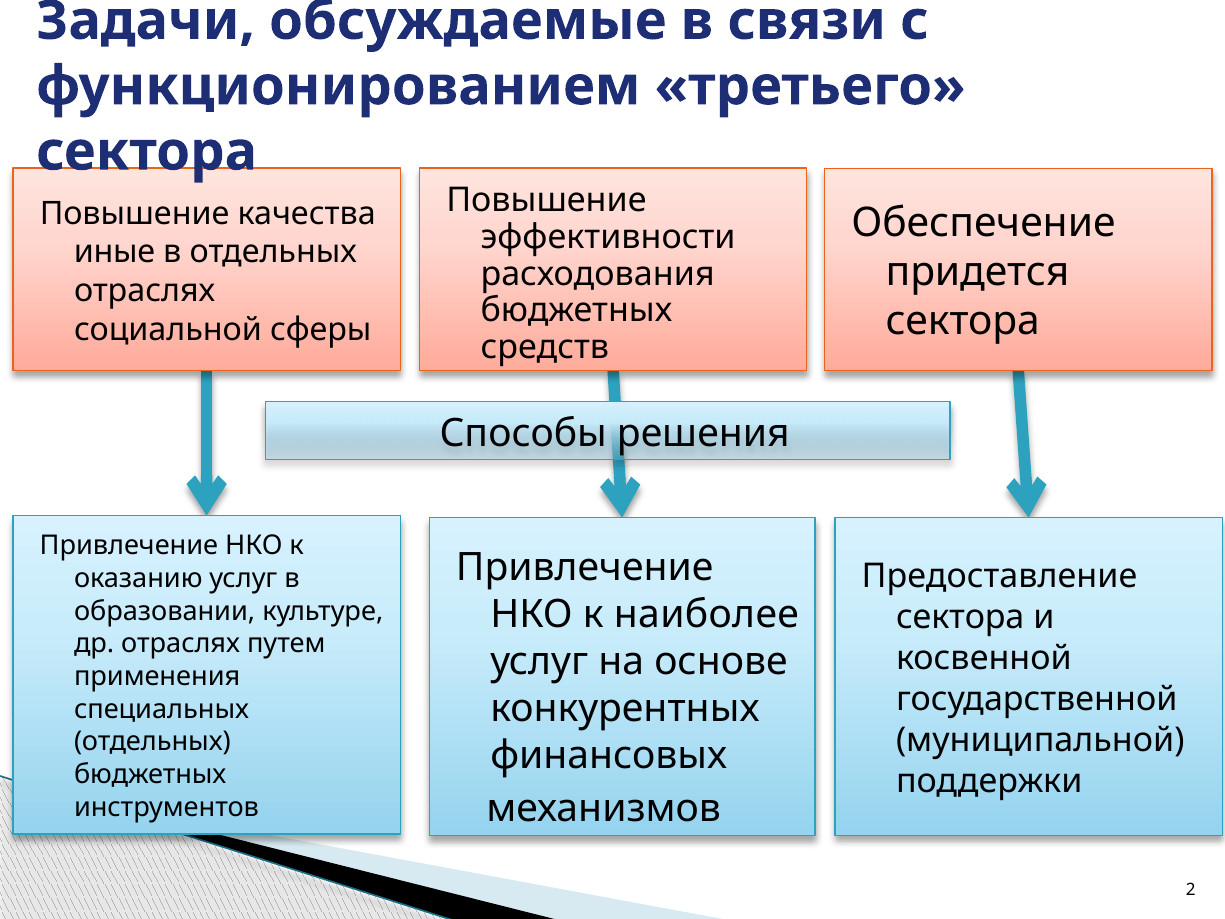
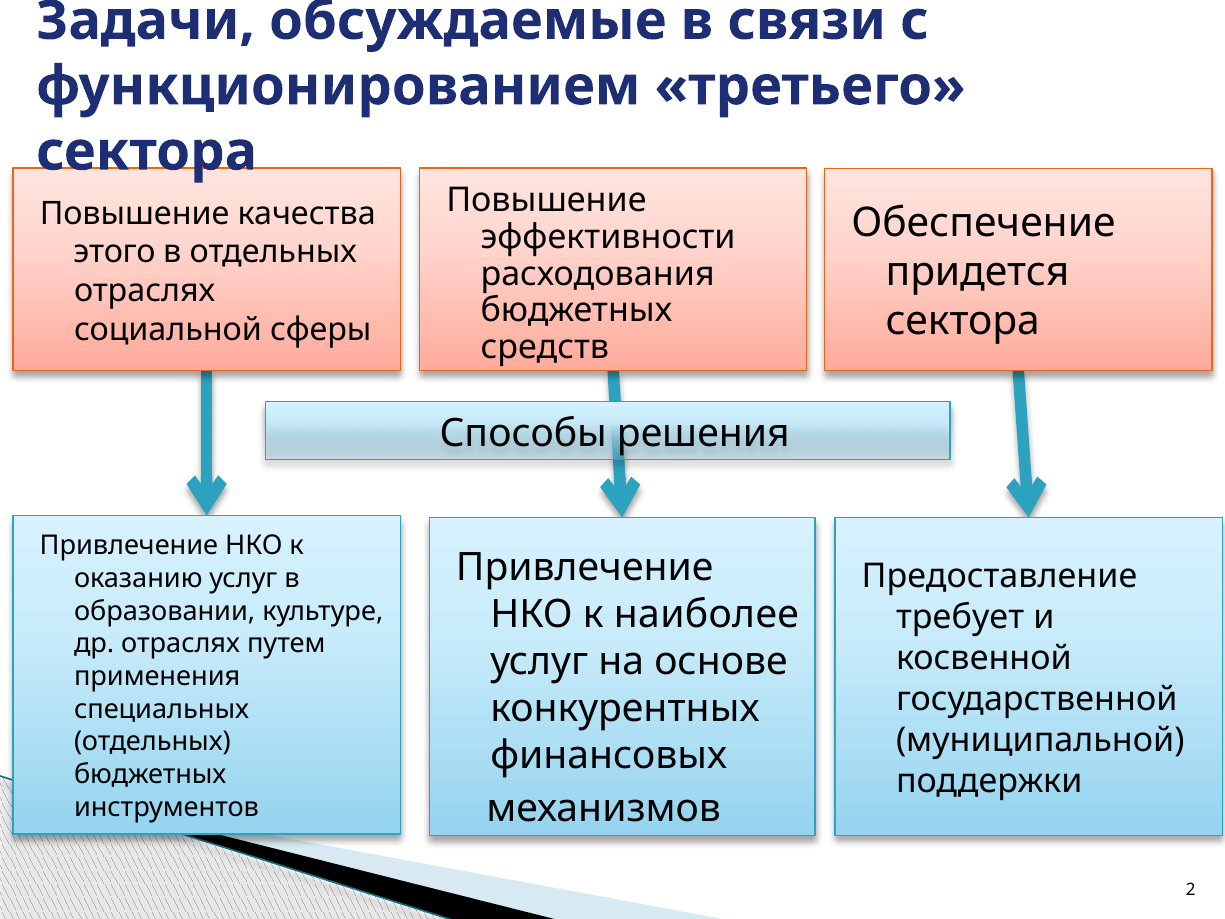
иные: иные -> этого
сектора at (960, 617): сектора -> требует
